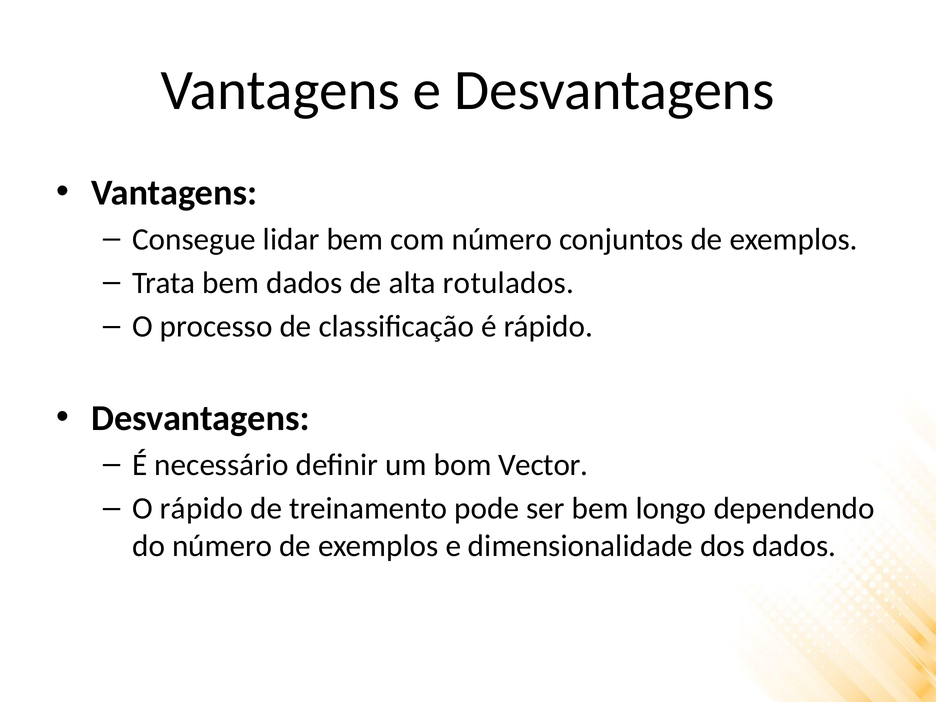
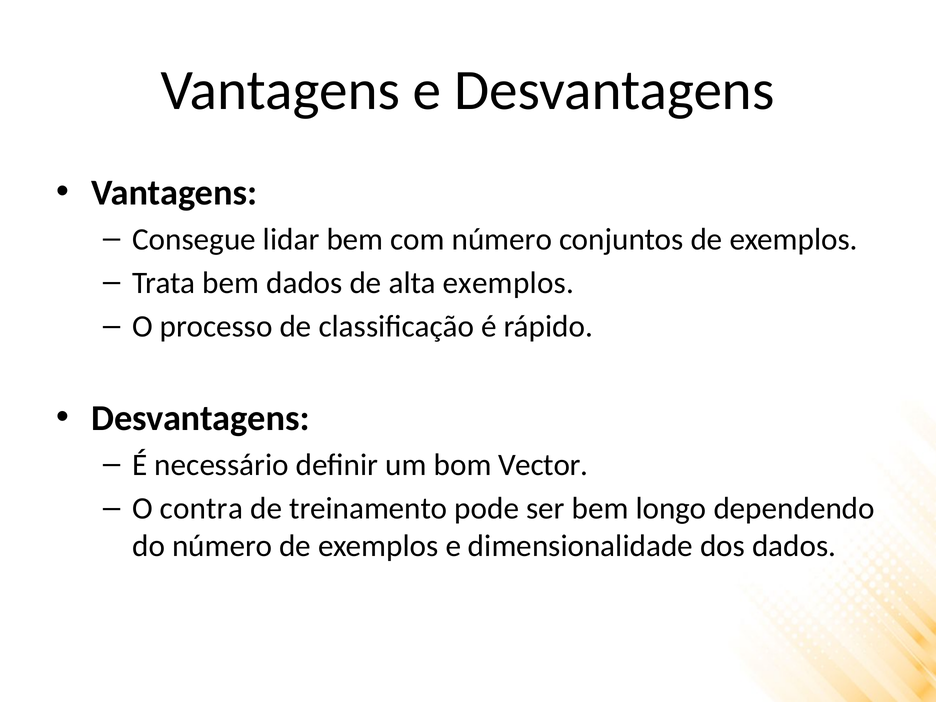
alta rotulados: rotulados -> exemplos
O rápido: rápido -> contra
